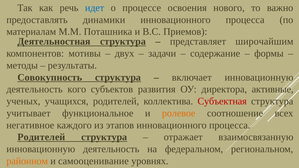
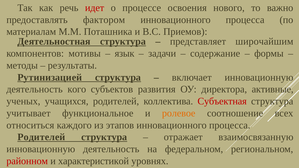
идет colour: blue -> red
динамики: динамики -> фактором
двух: двух -> язык
Совокупность: Совокупность -> Рутинизацией
негативное: негативное -> относиться
районном colour: orange -> red
самооценивание: самооценивание -> характеристикой
